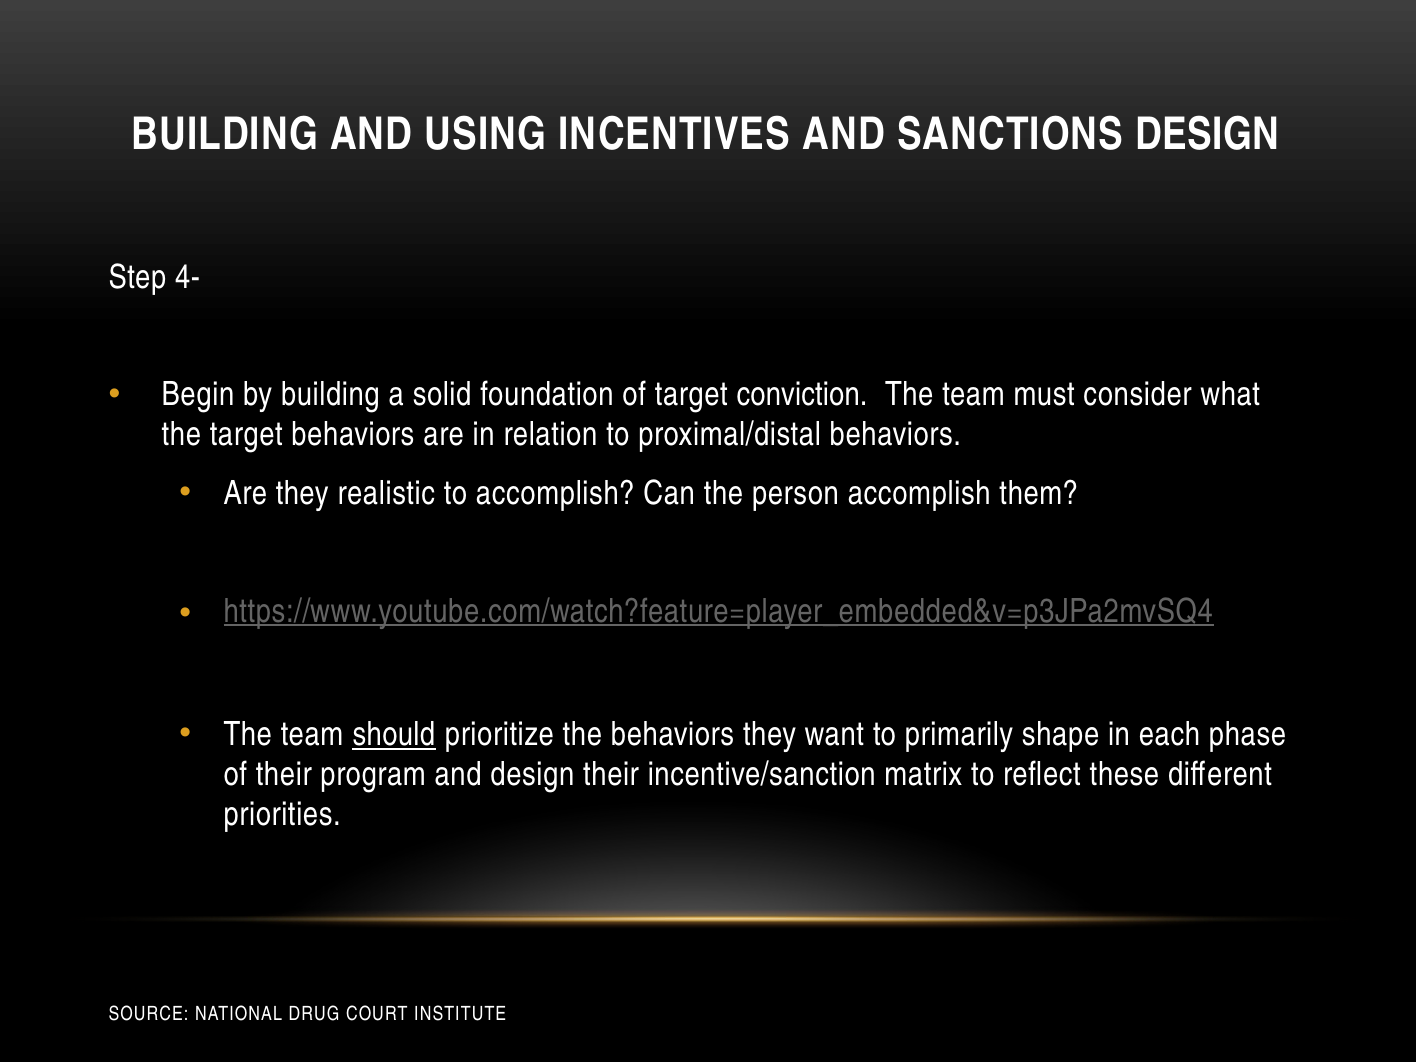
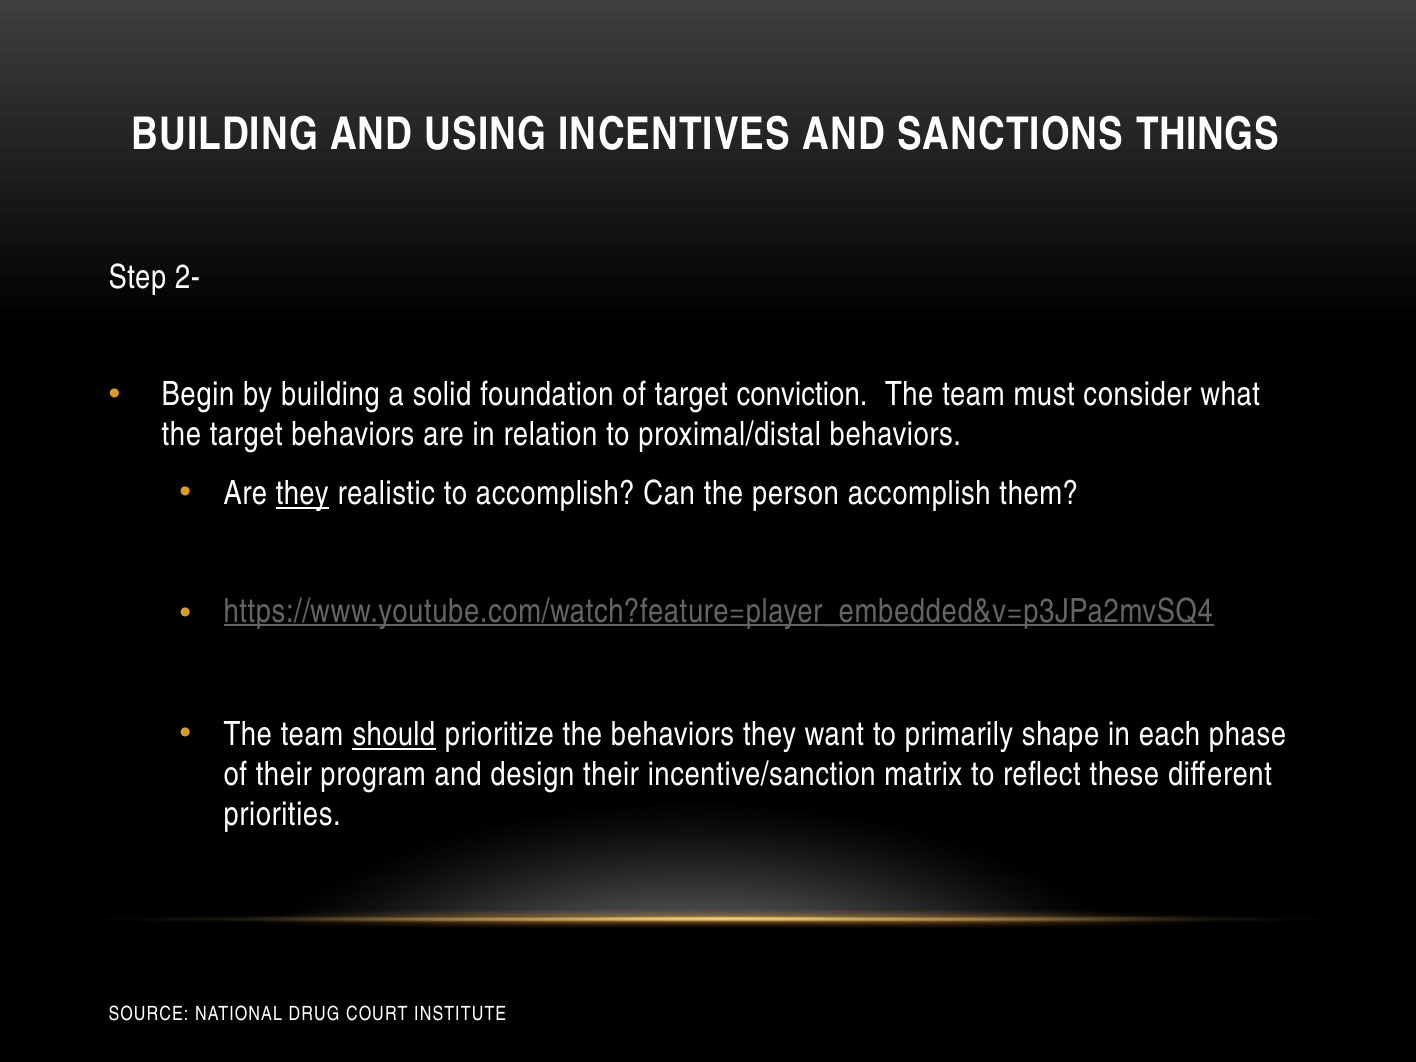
SANCTIONS DESIGN: DESIGN -> THINGS
4-: 4- -> 2-
they at (302, 494) underline: none -> present
